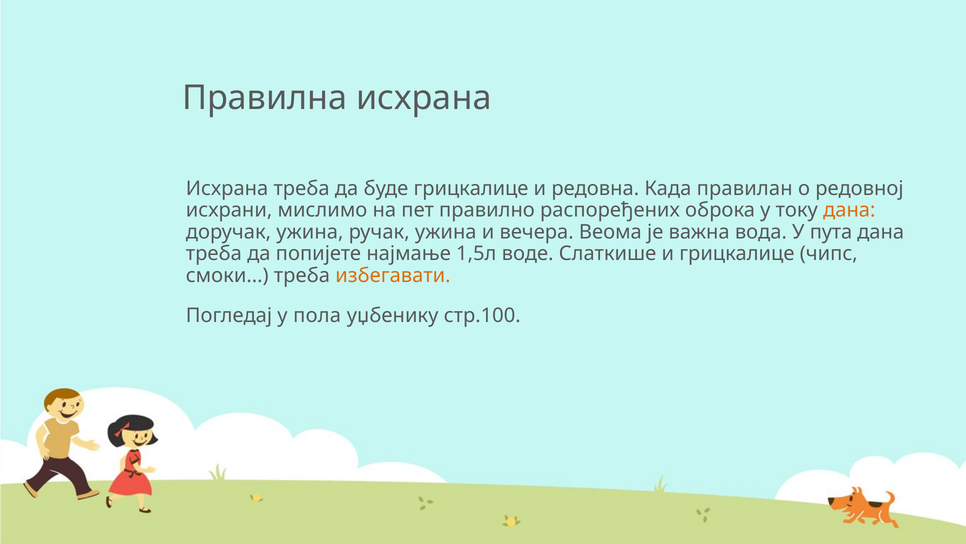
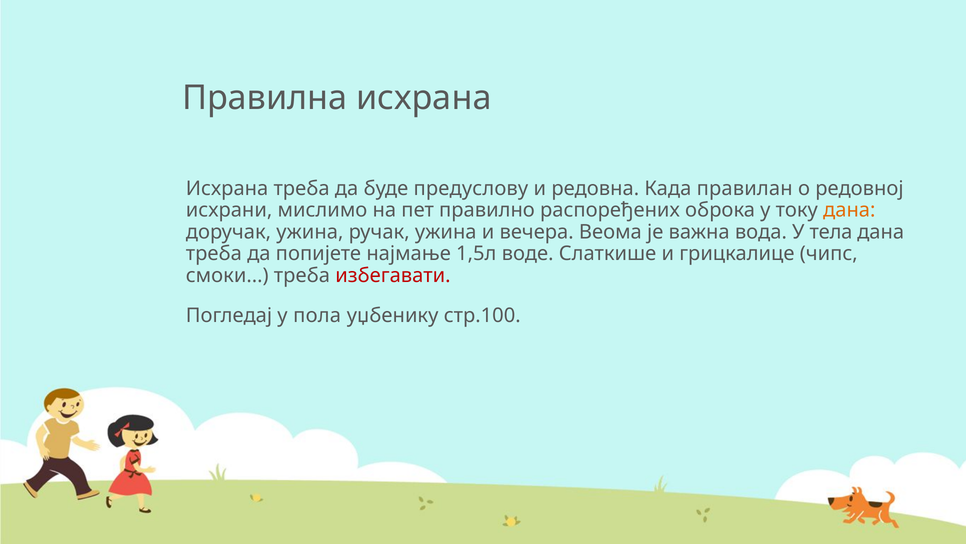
буде грицкалице: грицкалице -> предуслову
пута: пута -> тела
избегавати colour: orange -> red
